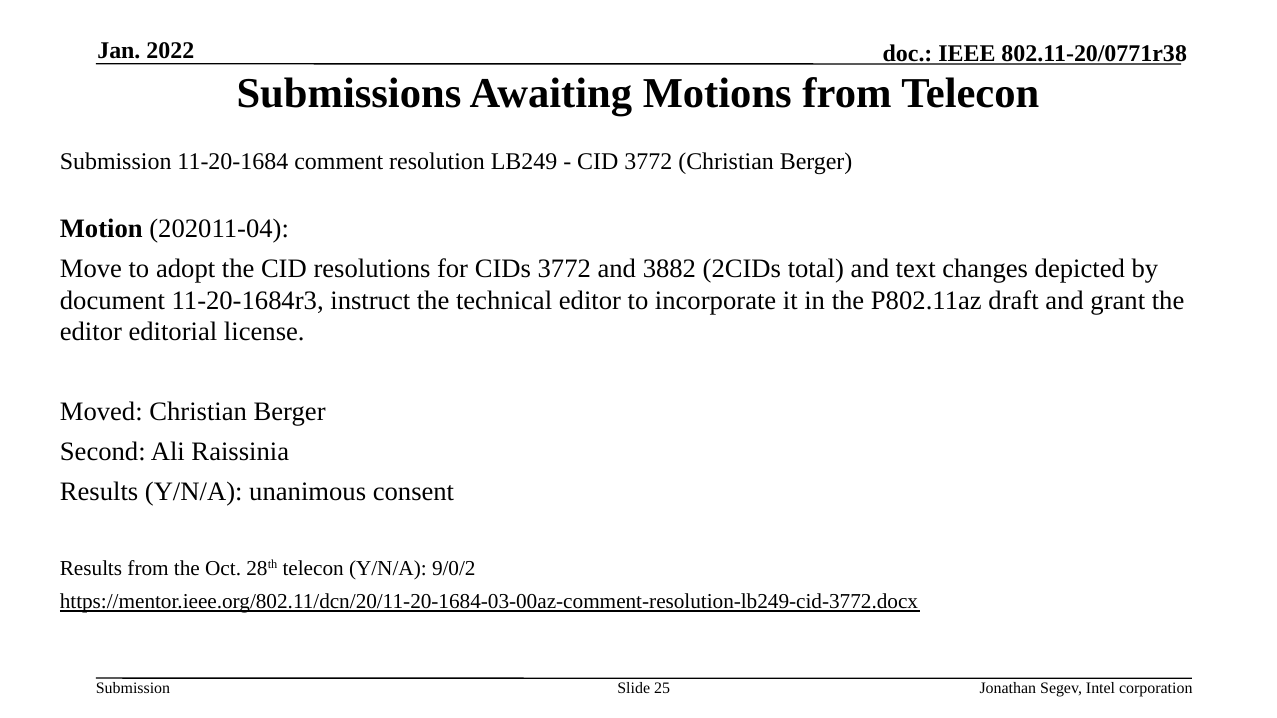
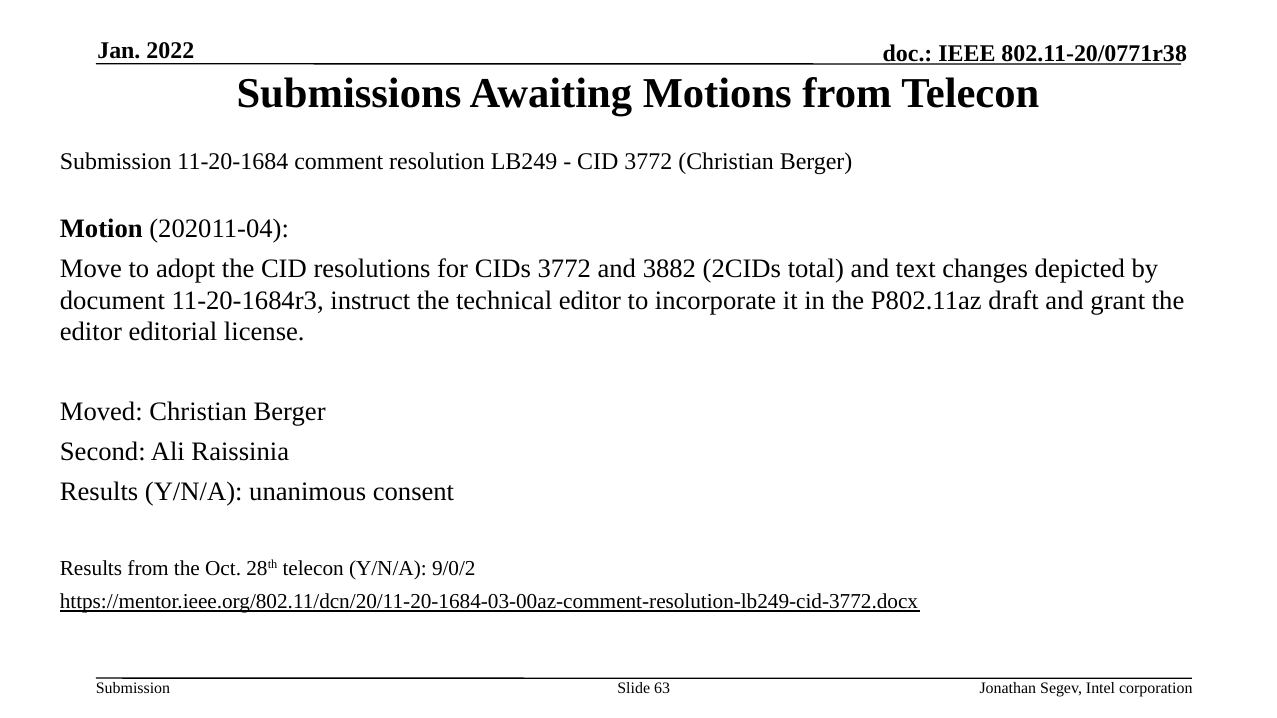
25: 25 -> 63
